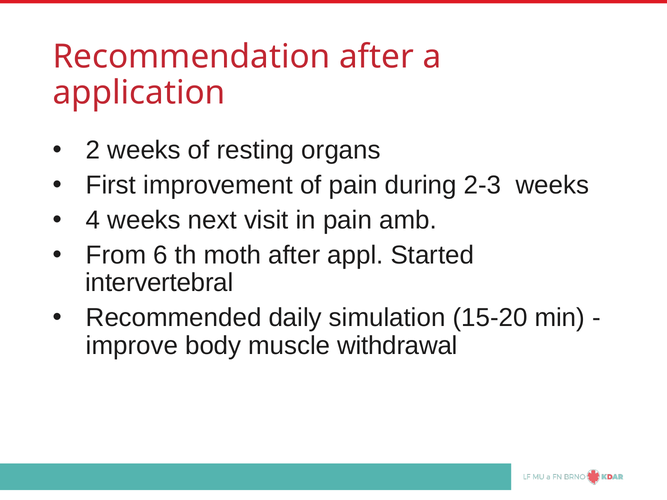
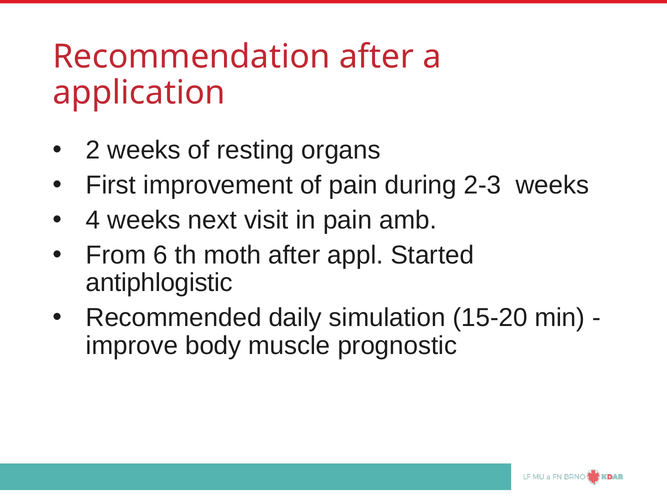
intervertebral: intervertebral -> antiphlogistic
withdrawal: withdrawal -> prognostic
